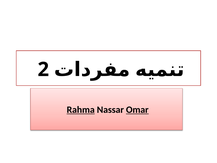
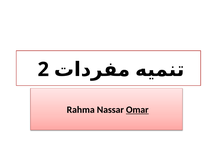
Rahma underline: present -> none
